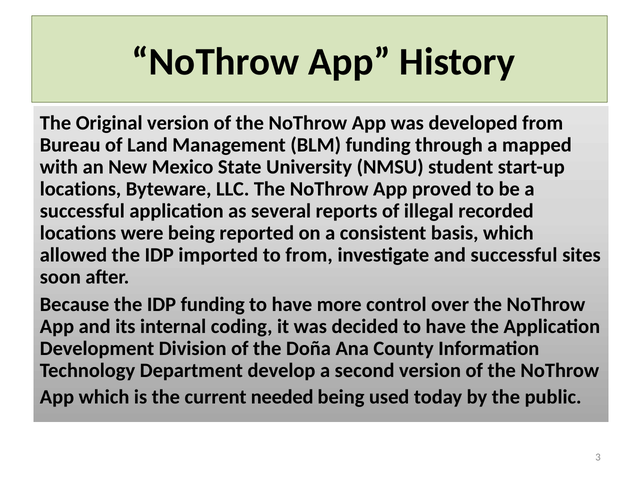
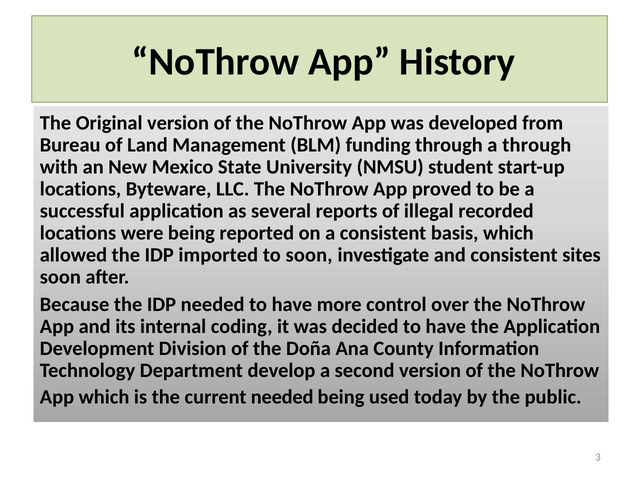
a mapped: mapped -> through
to from: from -> soon
and successful: successful -> consistent
IDP funding: funding -> needed
